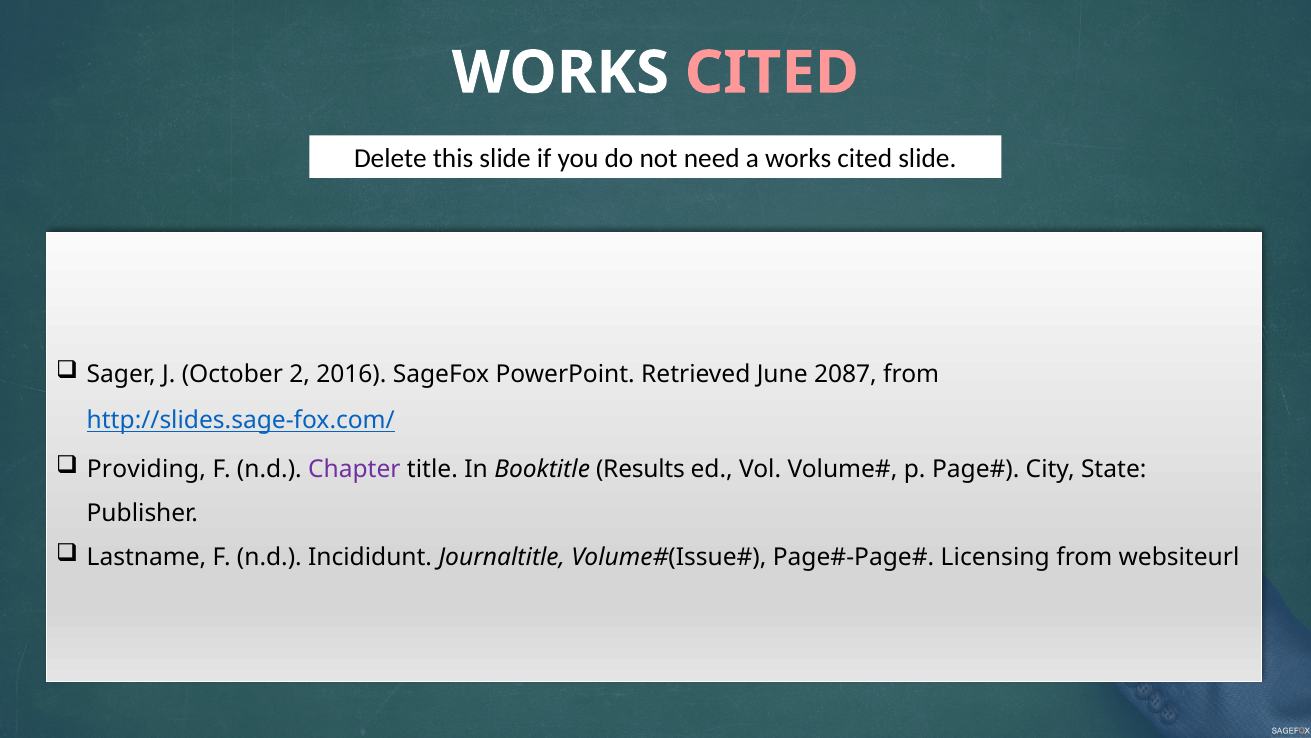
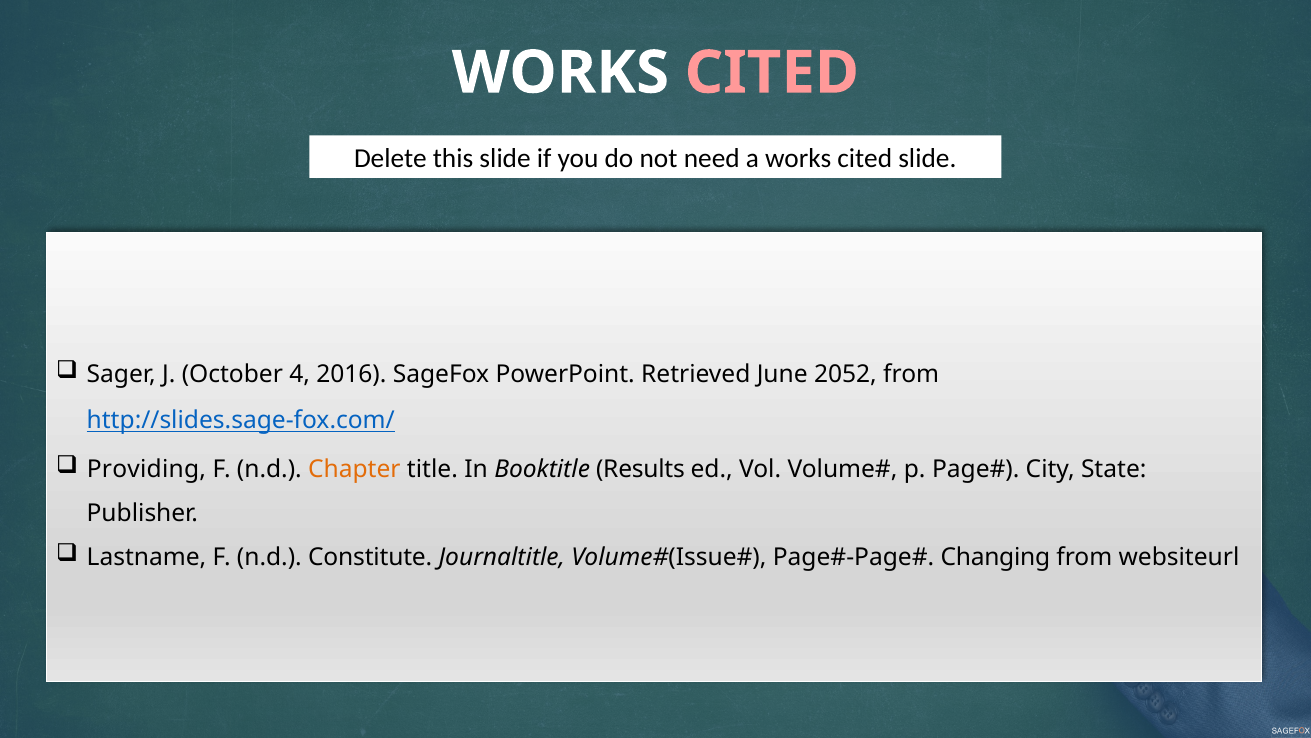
2: 2 -> 4
2087: 2087 -> 2052
Chapter colour: purple -> orange
Incididunt: Incididunt -> Constitute
Licensing: Licensing -> Changing
